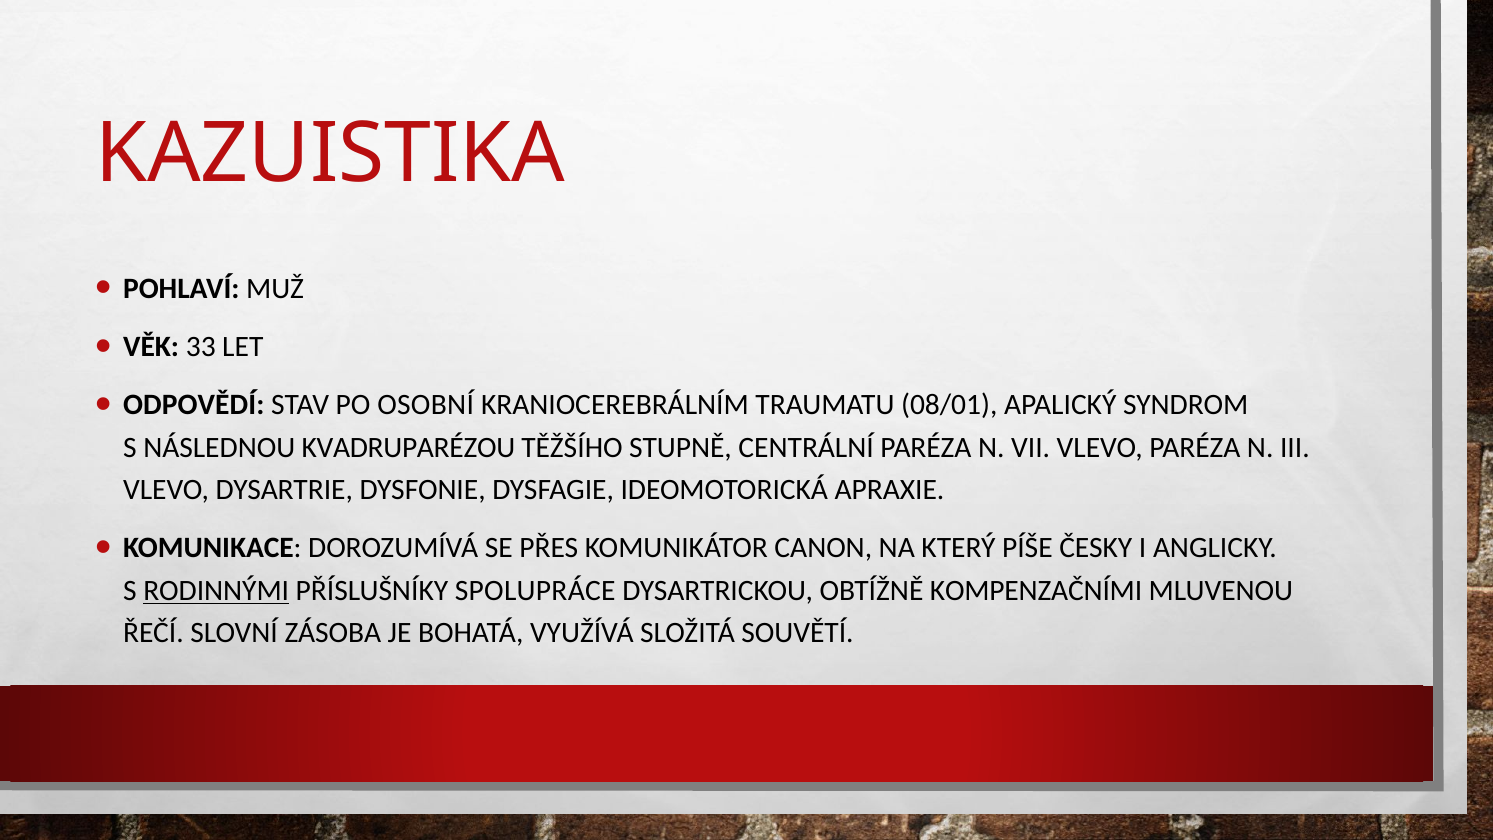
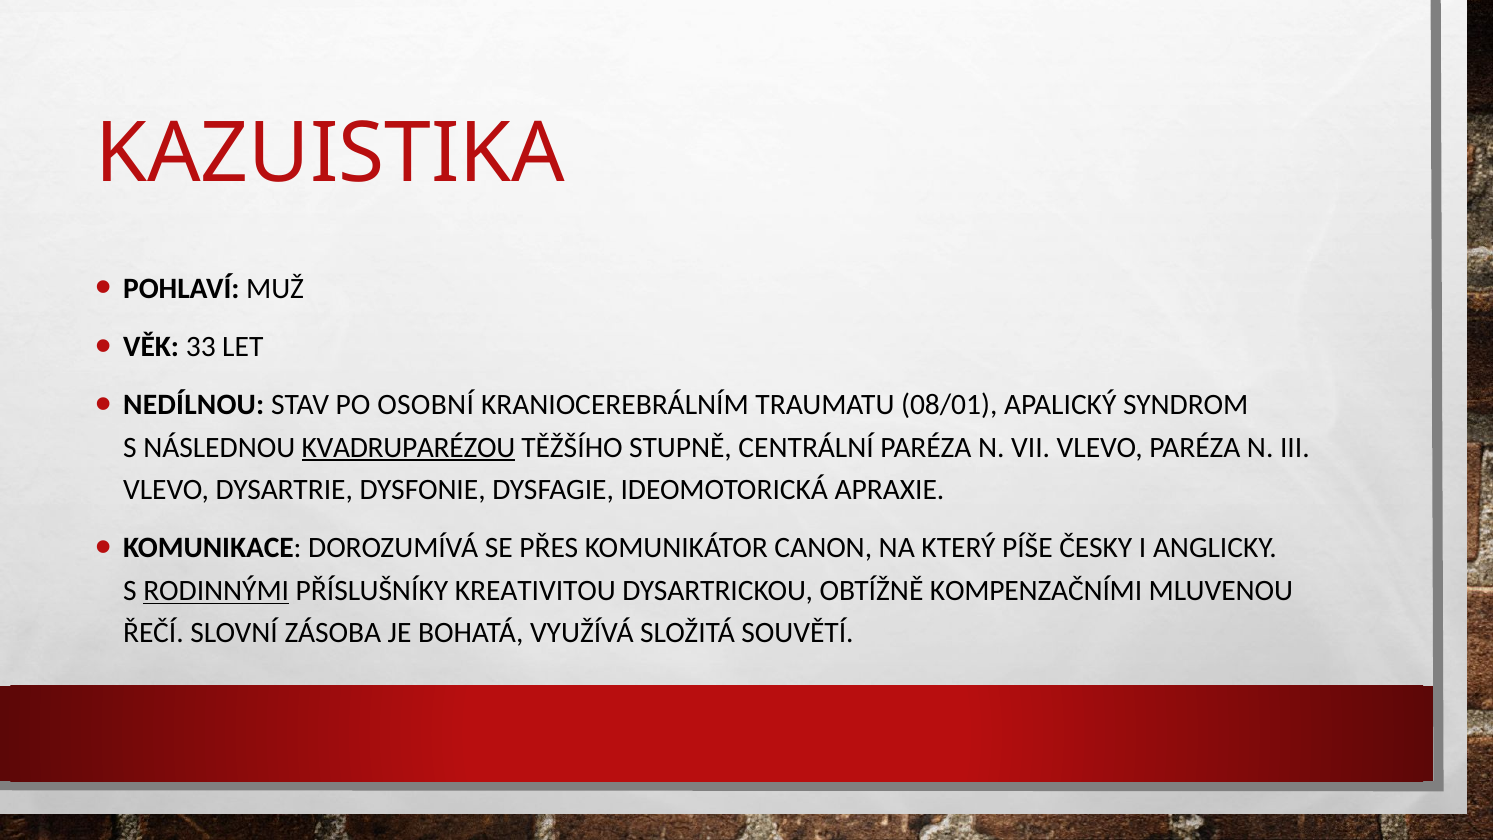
ODPOVĚDÍ: ODPOVĚDÍ -> NEDÍLNOU
KVADRUPARÉZOU underline: none -> present
SPOLUPRÁCE: SPOLUPRÁCE -> KREATIVITOU
